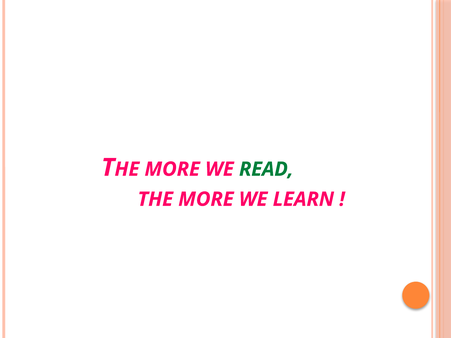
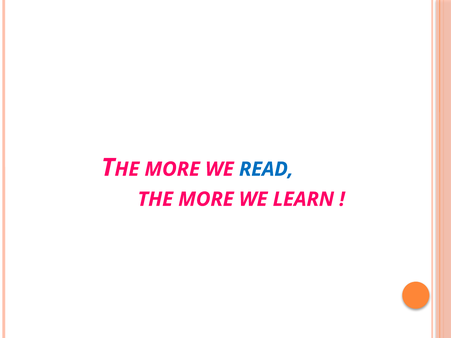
READ colour: green -> blue
